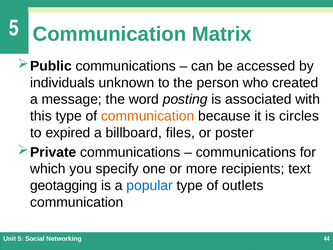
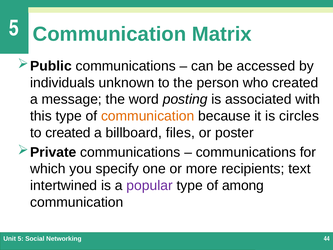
to expired: expired -> created
geotagging: geotagging -> intertwined
popular colour: blue -> purple
outlets: outlets -> among
